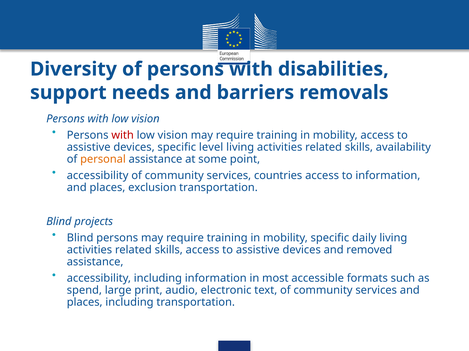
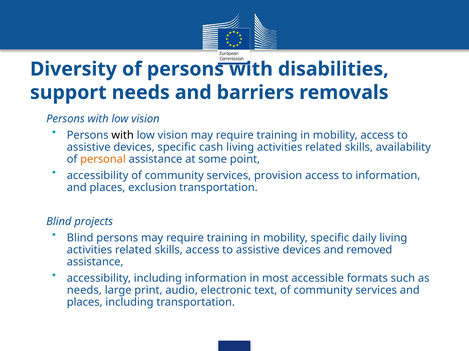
with at (123, 136) colour: red -> black
level: level -> cash
countries: countries -> provision
spend at (84, 291): spend -> needs
